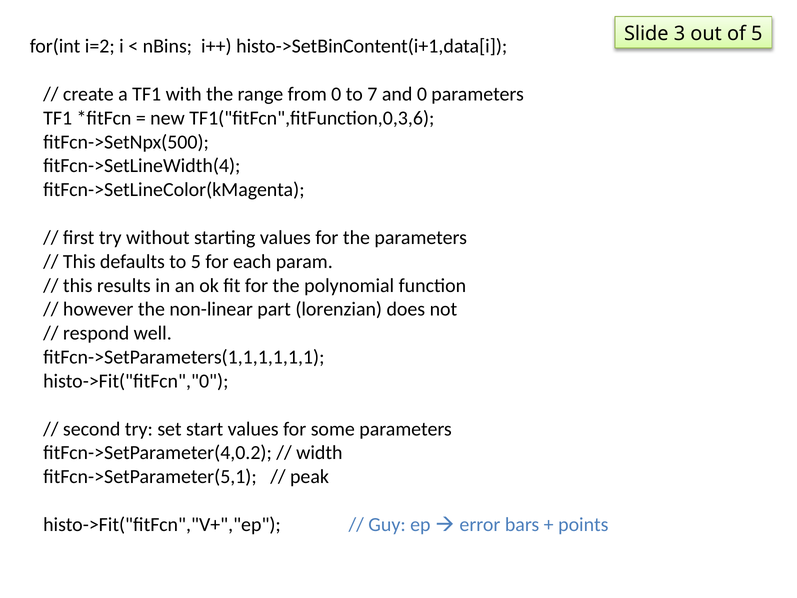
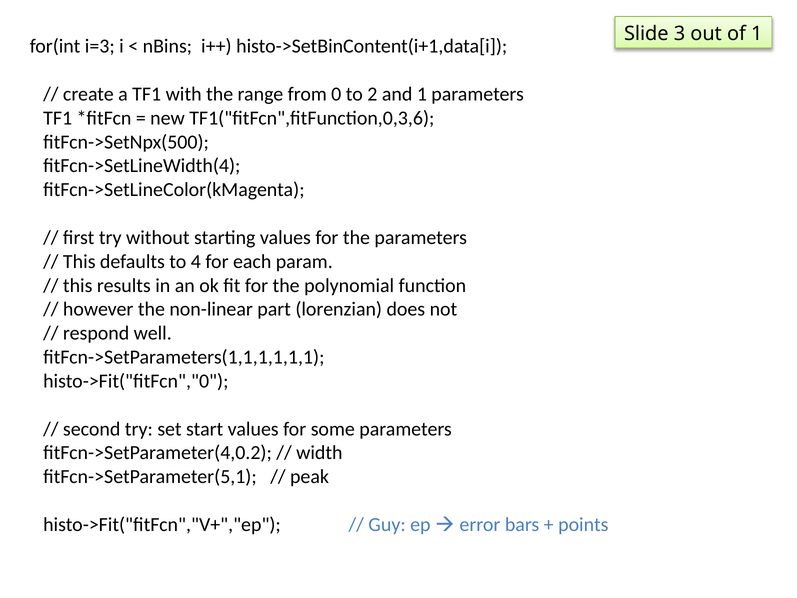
of 5: 5 -> 1
i=2: i=2 -> i=3
7: 7 -> 2
and 0: 0 -> 1
to 5: 5 -> 4
